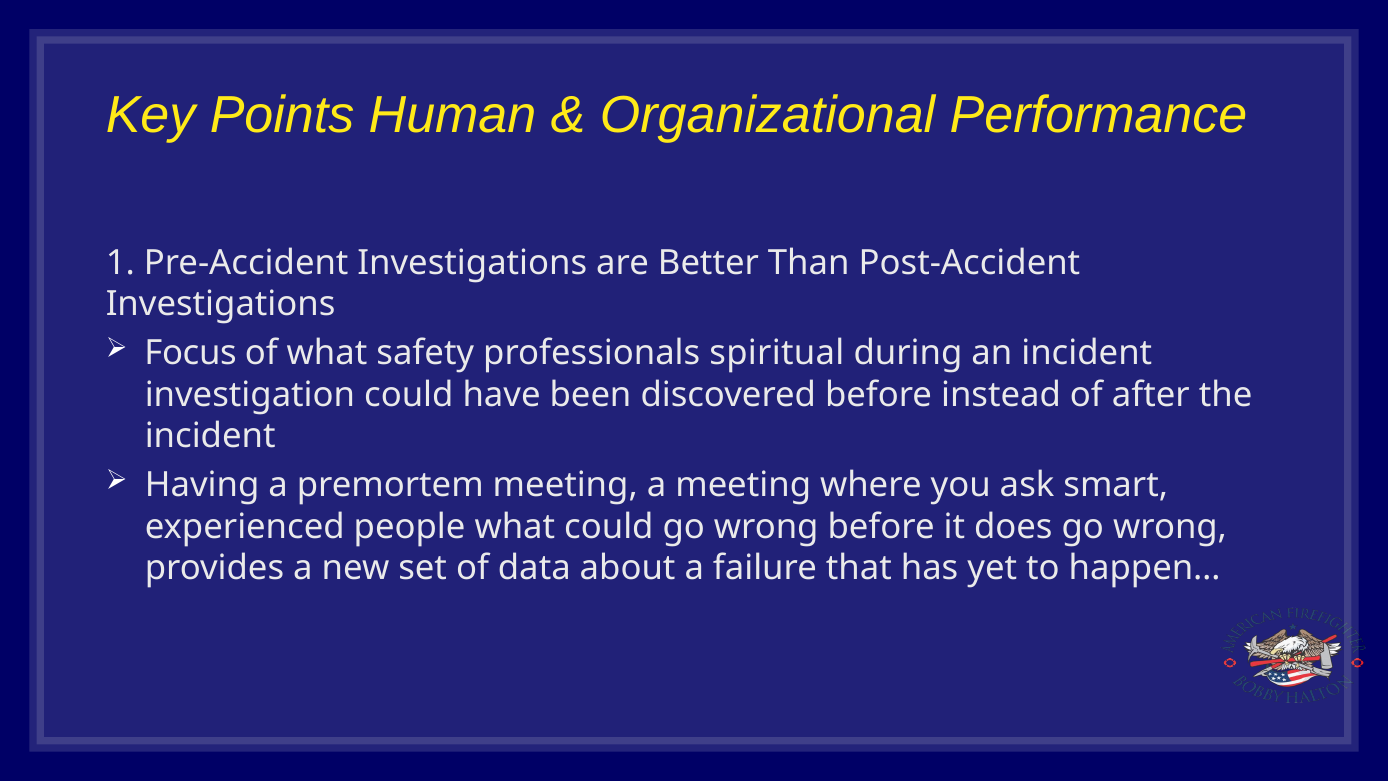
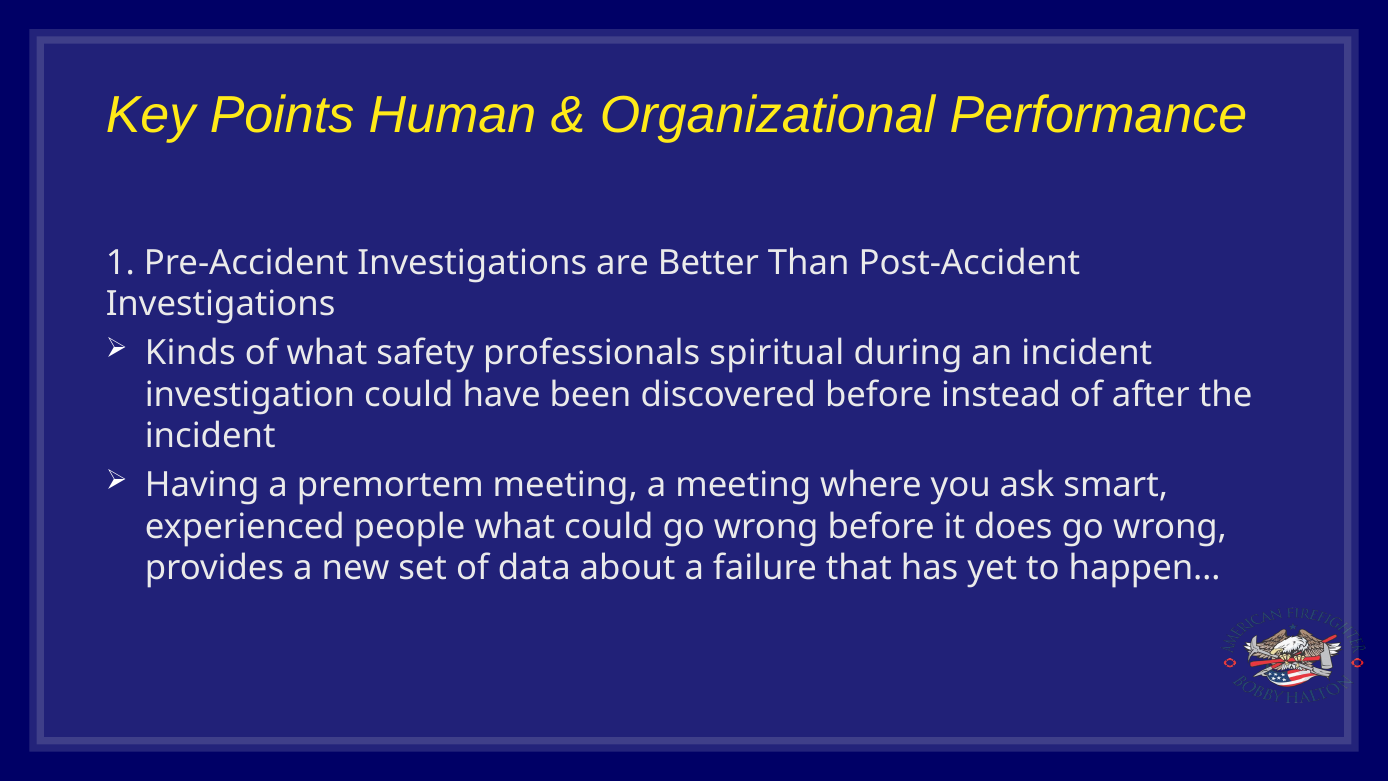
Focus: Focus -> Kinds
